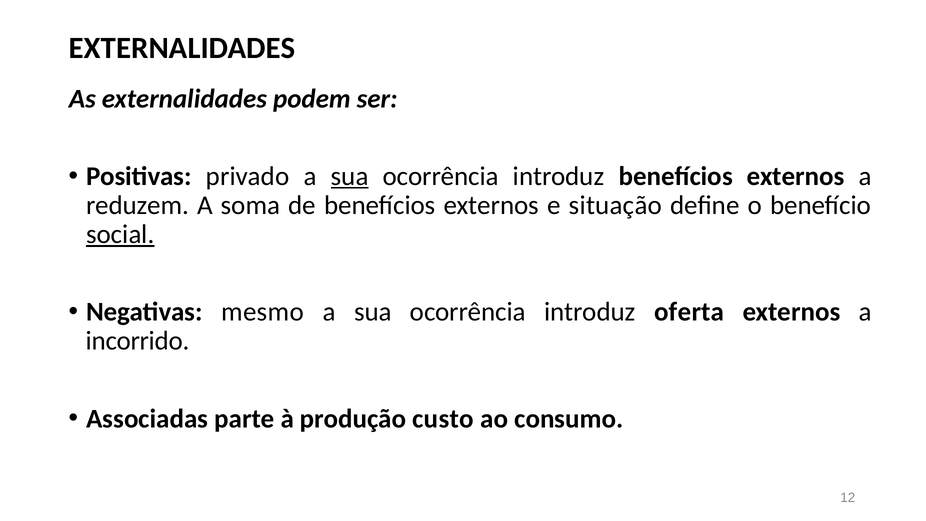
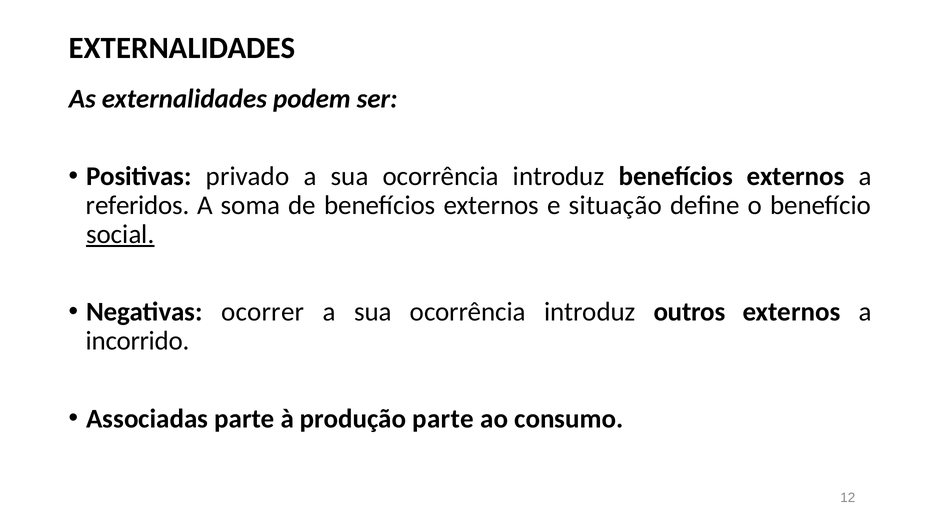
sua at (350, 176) underline: present -> none
reduzem: reduzem -> referidos
mesmo: mesmo -> ocorrer
oferta: oferta -> outros
produção custo: custo -> parte
